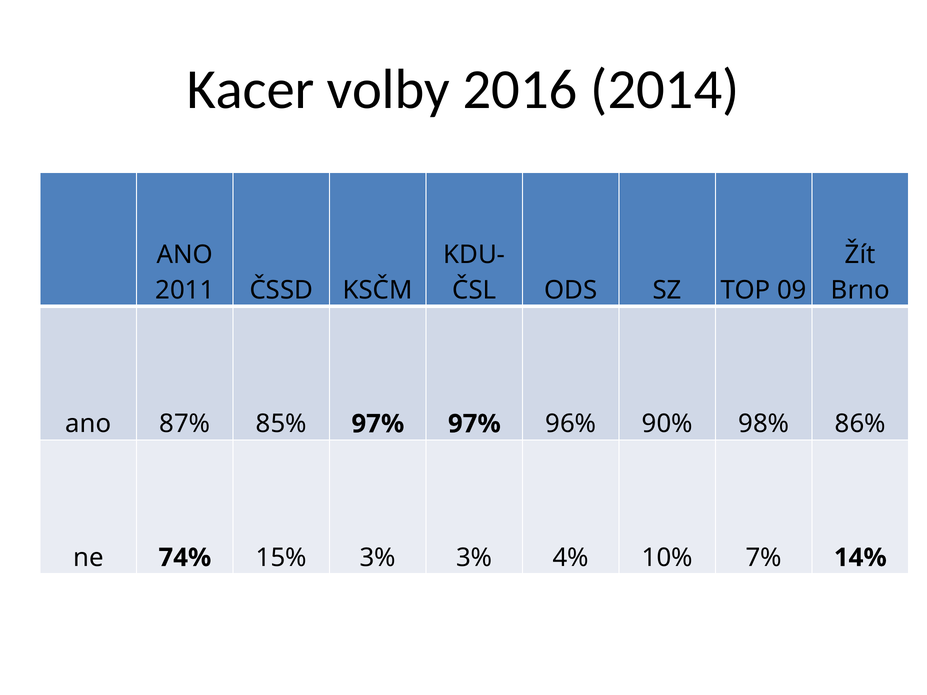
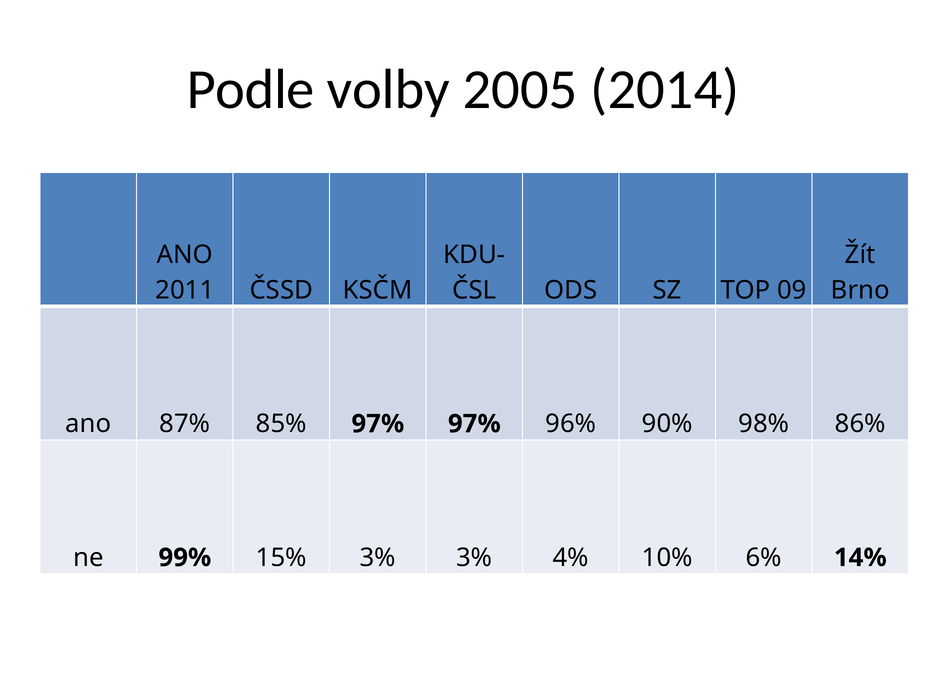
Kacer: Kacer -> Podle
2016: 2016 -> 2005
74%: 74% -> 99%
7%: 7% -> 6%
